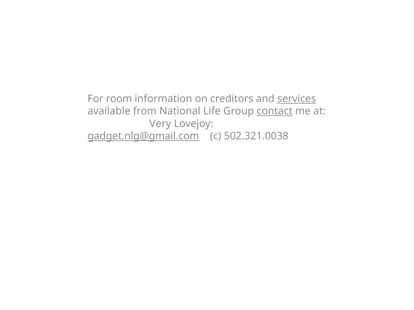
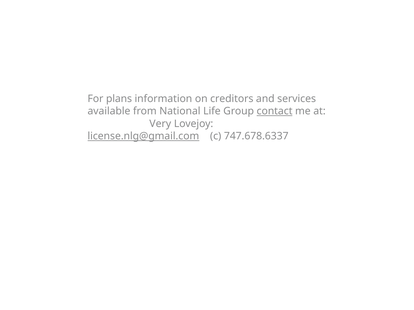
room: room -> plans
services underline: present -> none
gadget.nlg@gmail.com: gadget.nlg@gmail.com -> license.nlg@gmail.com
502.321.0038: 502.321.0038 -> 747.678.6337
